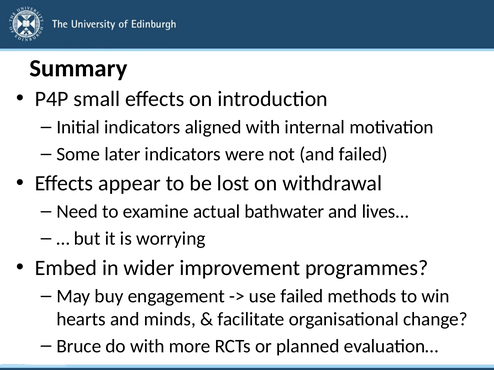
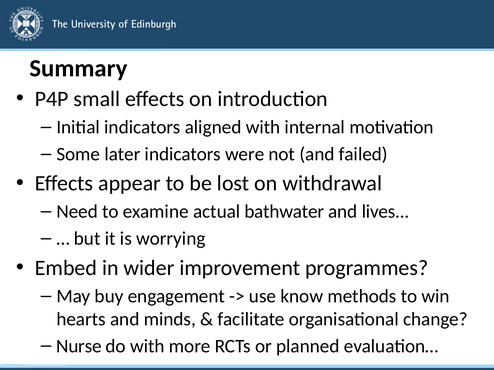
use failed: failed -> know
Bruce: Bruce -> Nurse
